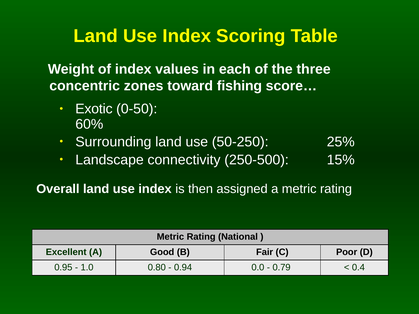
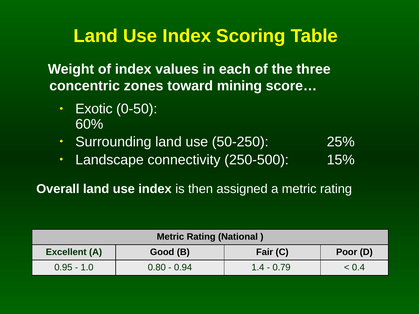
fishing: fishing -> mining
0.0: 0.0 -> 1.4
